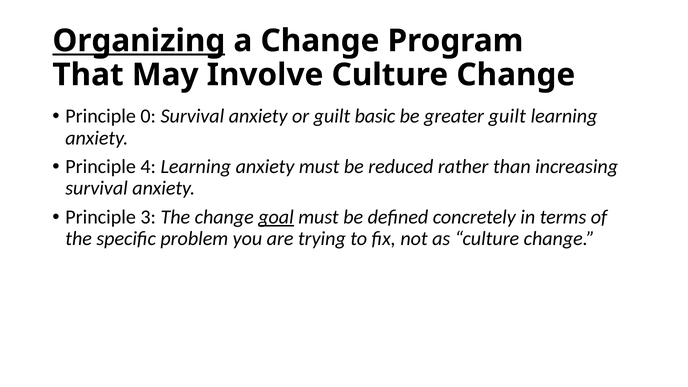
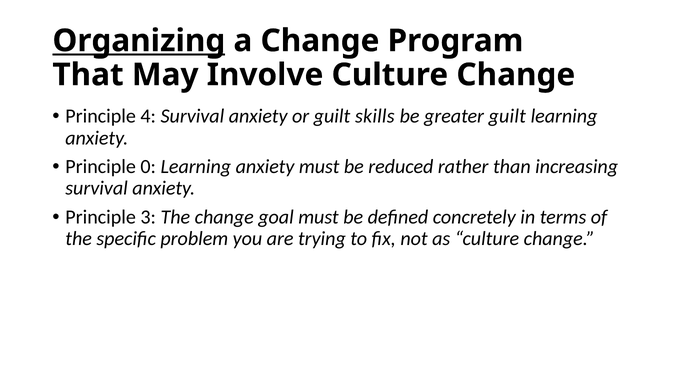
0: 0 -> 4
basic: basic -> skills
4: 4 -> 0
goal underline: present -> none
